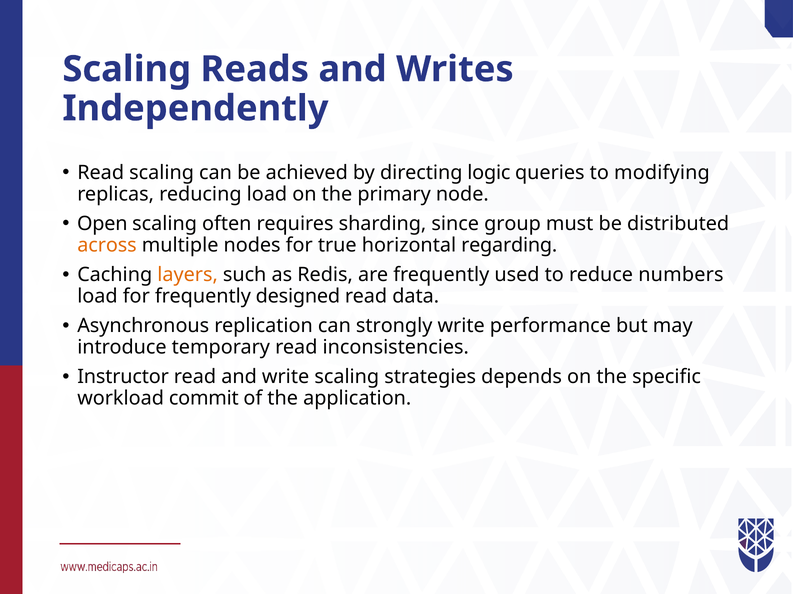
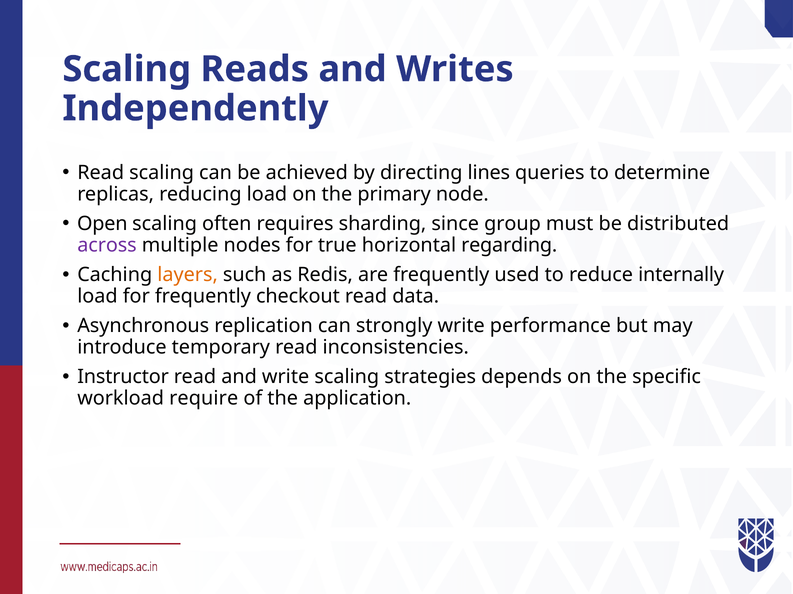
logic: logic -> lines
modifying: modifying -> determine
across colour: orange -> purple
numbers: numbers -> internally
designed: designed -> checkout
commit: commit -> require
